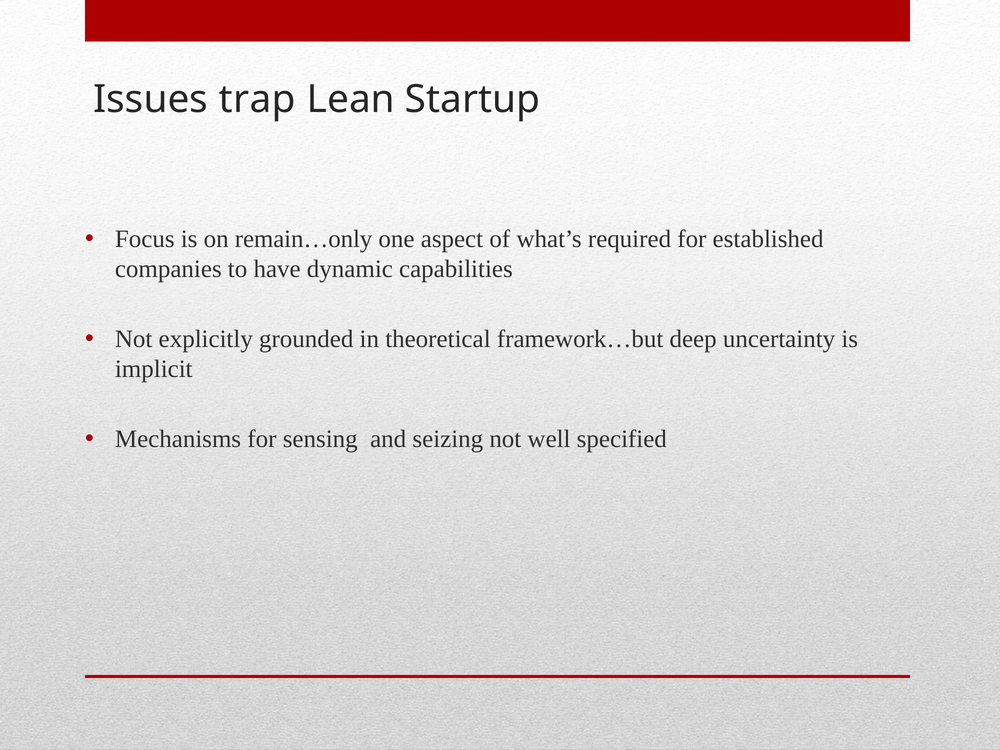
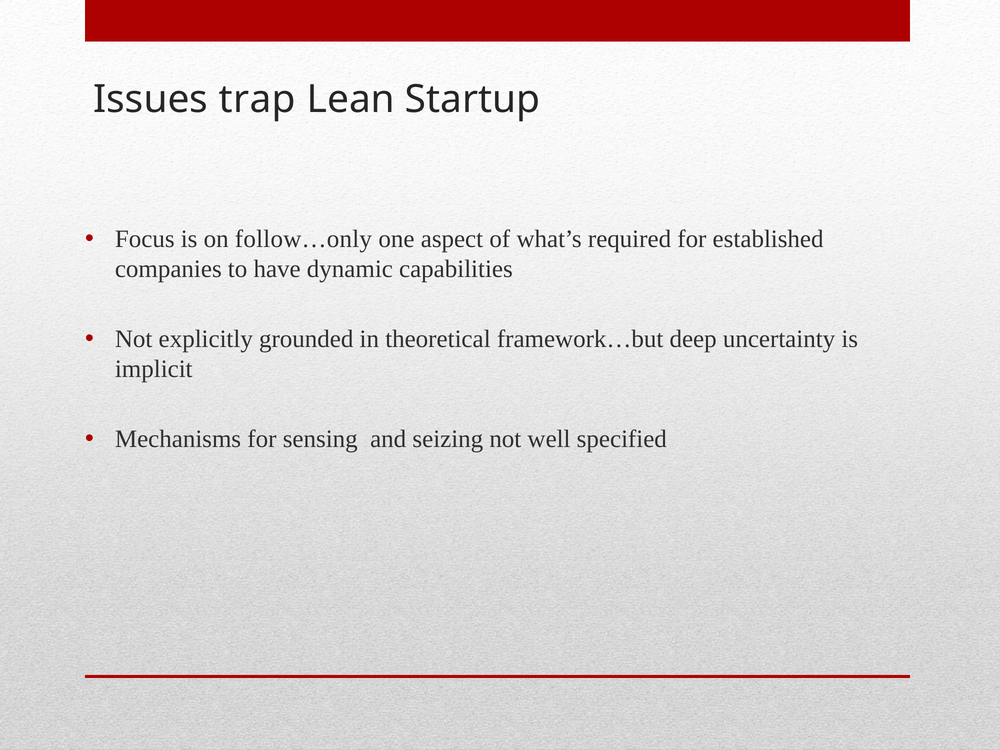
remain…only: remain…only -> follow…only
